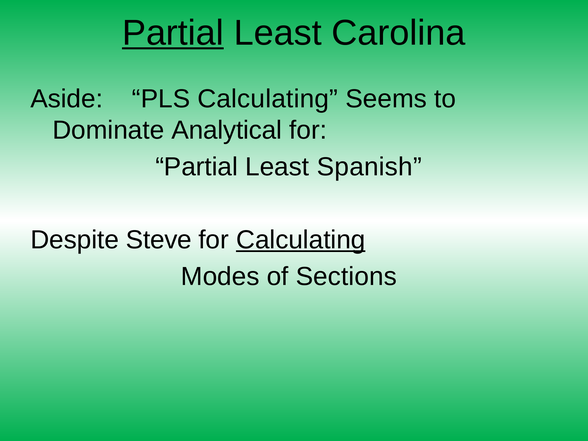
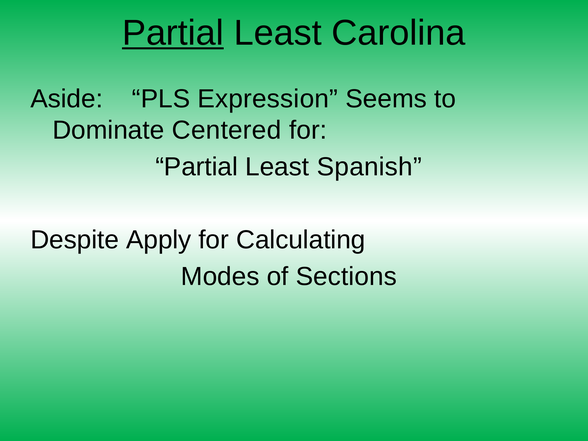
PLS Calculating: Calculating -> Expression
Analytical: Analytical -> Centered
Steve: Steve -> Apply
Calculating at (301, 240) underline: present -> none
